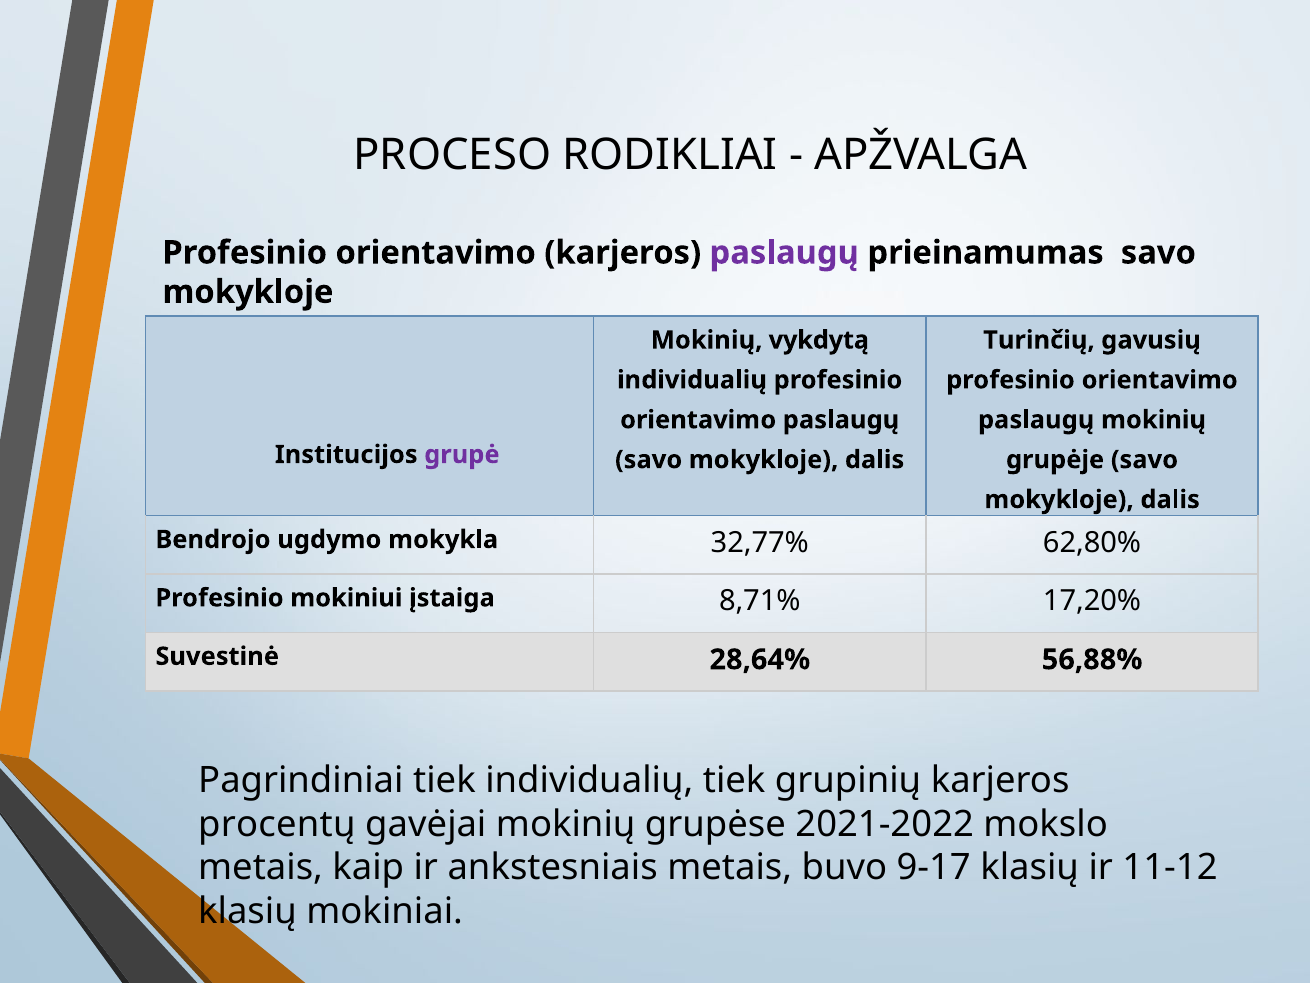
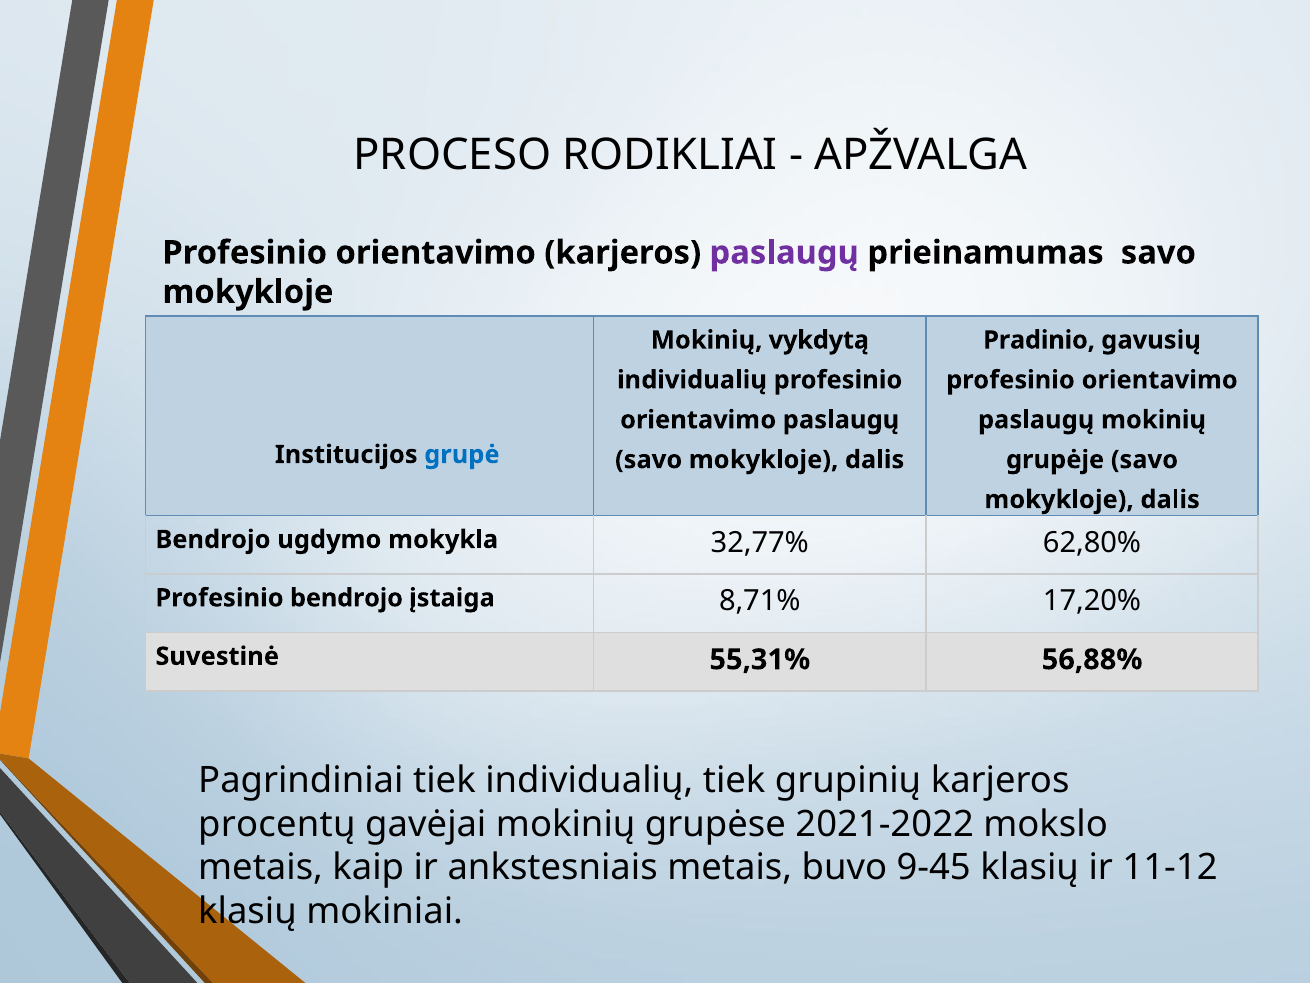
Turinčių: Turinčių -> Pradinio
grupė colour: purple -> blue
Profesinio mokiniui: mokiniui -> bendrojo
28,64%: 28,64% -> 55,31%
9-17: 9-17 -> 9-45
